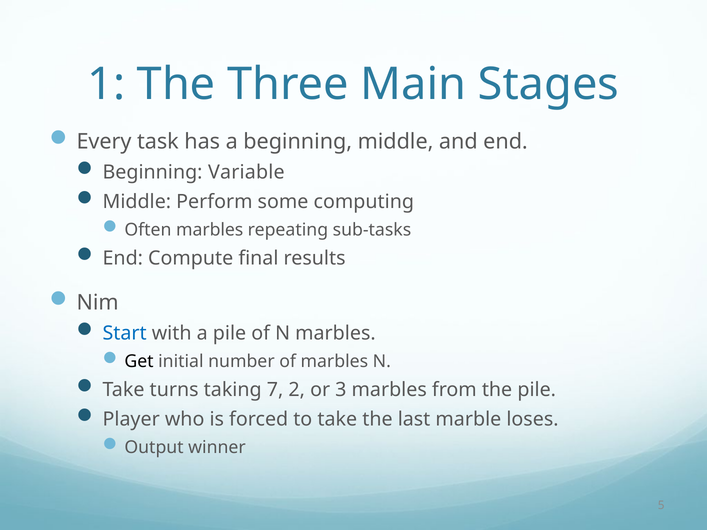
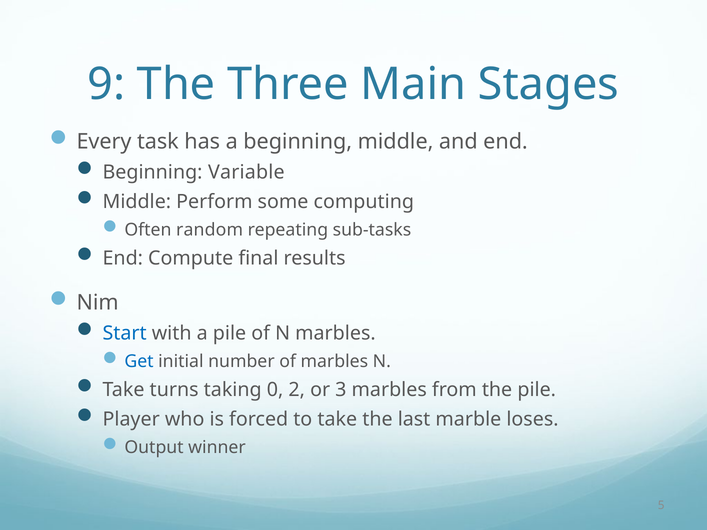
1: 1 -> 9
Often marbles: marbles -> random
Get colour: black -> blue
7: 7 -> 0
